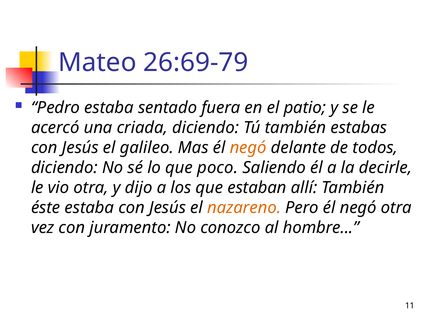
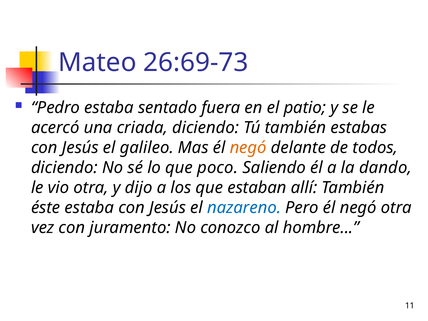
26:69-79: 26:69-79 -> 26:69-73
decirle: decirle -> dando
nazareno colour: orange -> blue
